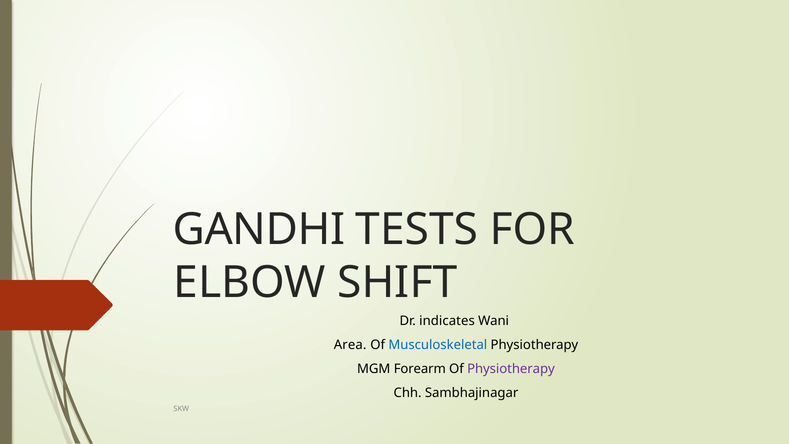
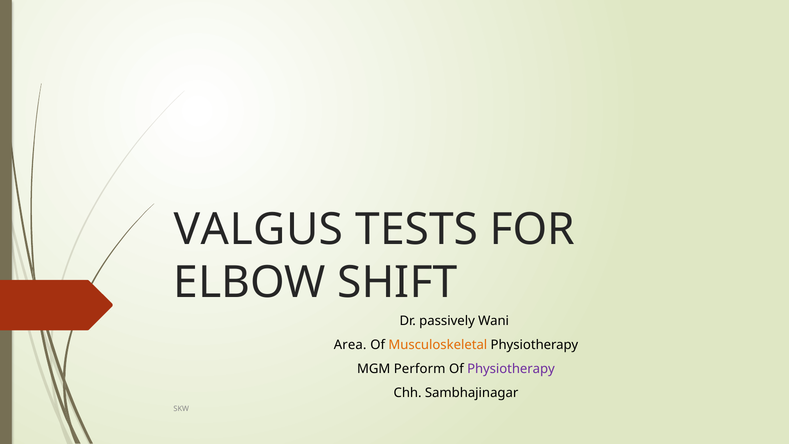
GANDHI: GANDHI -> VALGUS
indicates: indicates -> passively
Musculoskeletal colour: blue -> orange
Forearm: Forearm -> Perform
